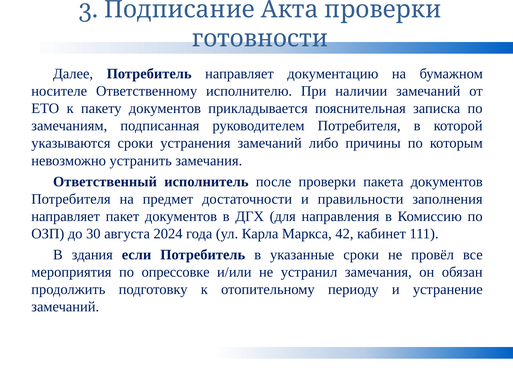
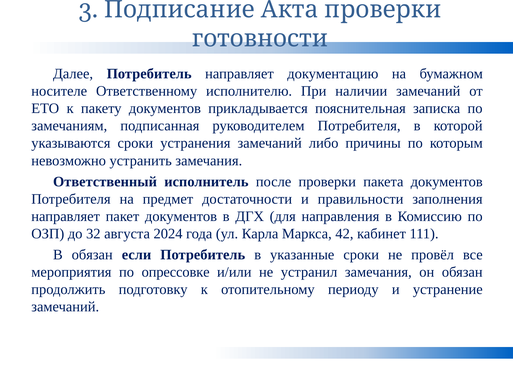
30: 30 -> 32
В здания: здания -> обязан
